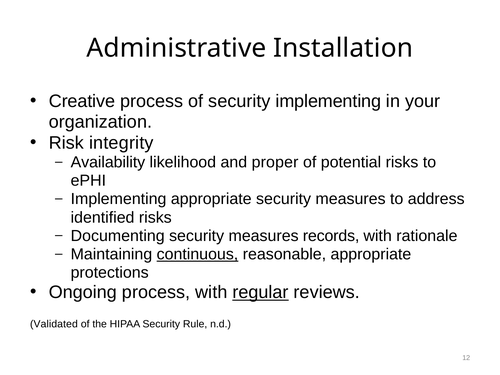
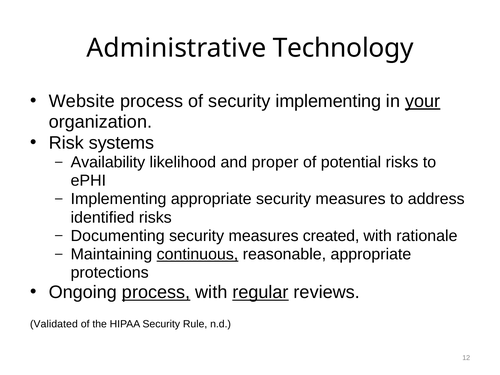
Installation: Installation -> Technology
Creative: Creative -> Website
your underline: none -> present
integrity: integrity -> systems
records: records -> created
process at (156, 292) underline: none -> present
